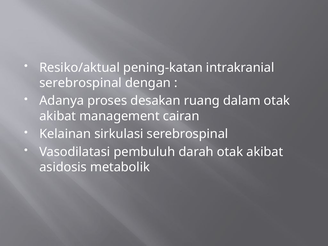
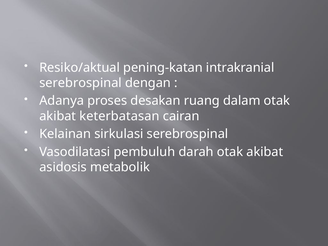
management: management -> keterbatasan
